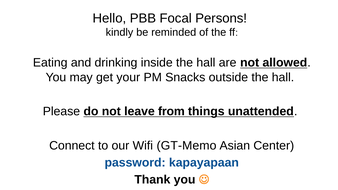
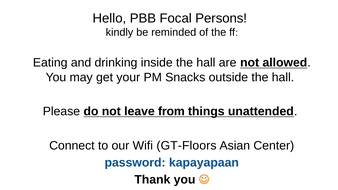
GT-Memo: GT-Memo -> GT-Floors
